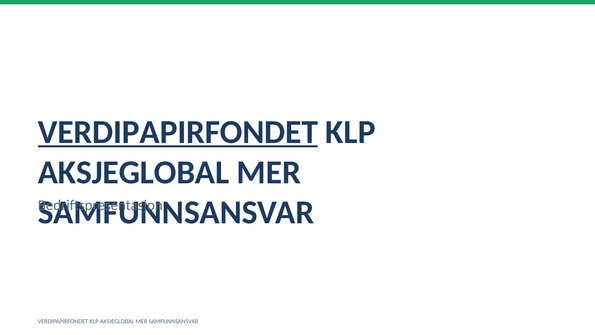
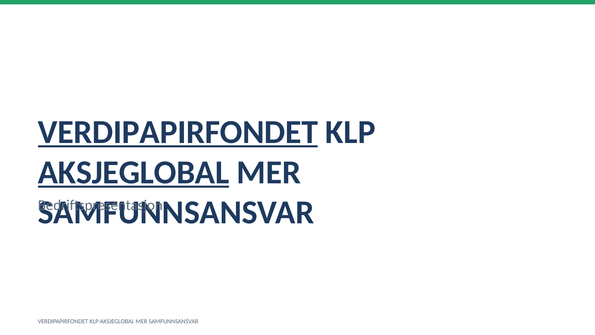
AKSJEGLOBAL at (134, 172) underline: none -> present
